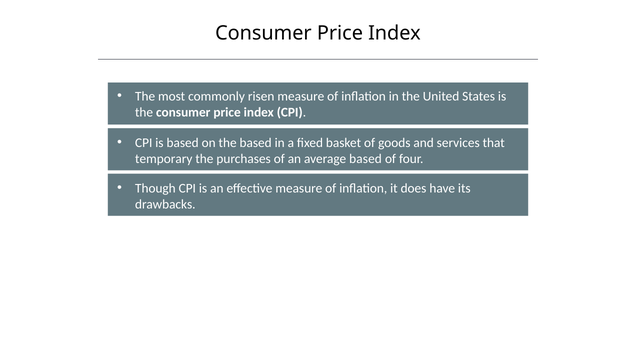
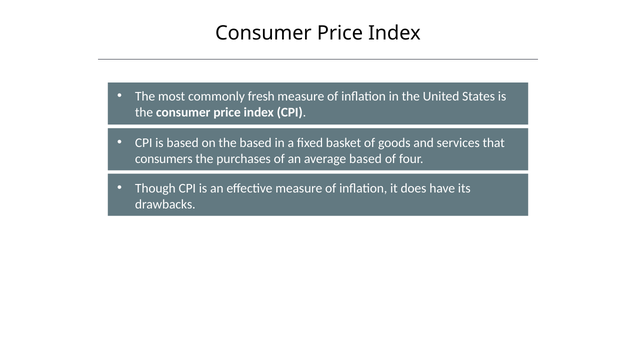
risen: risen -> fresh
temporary: temporary -> consumers
